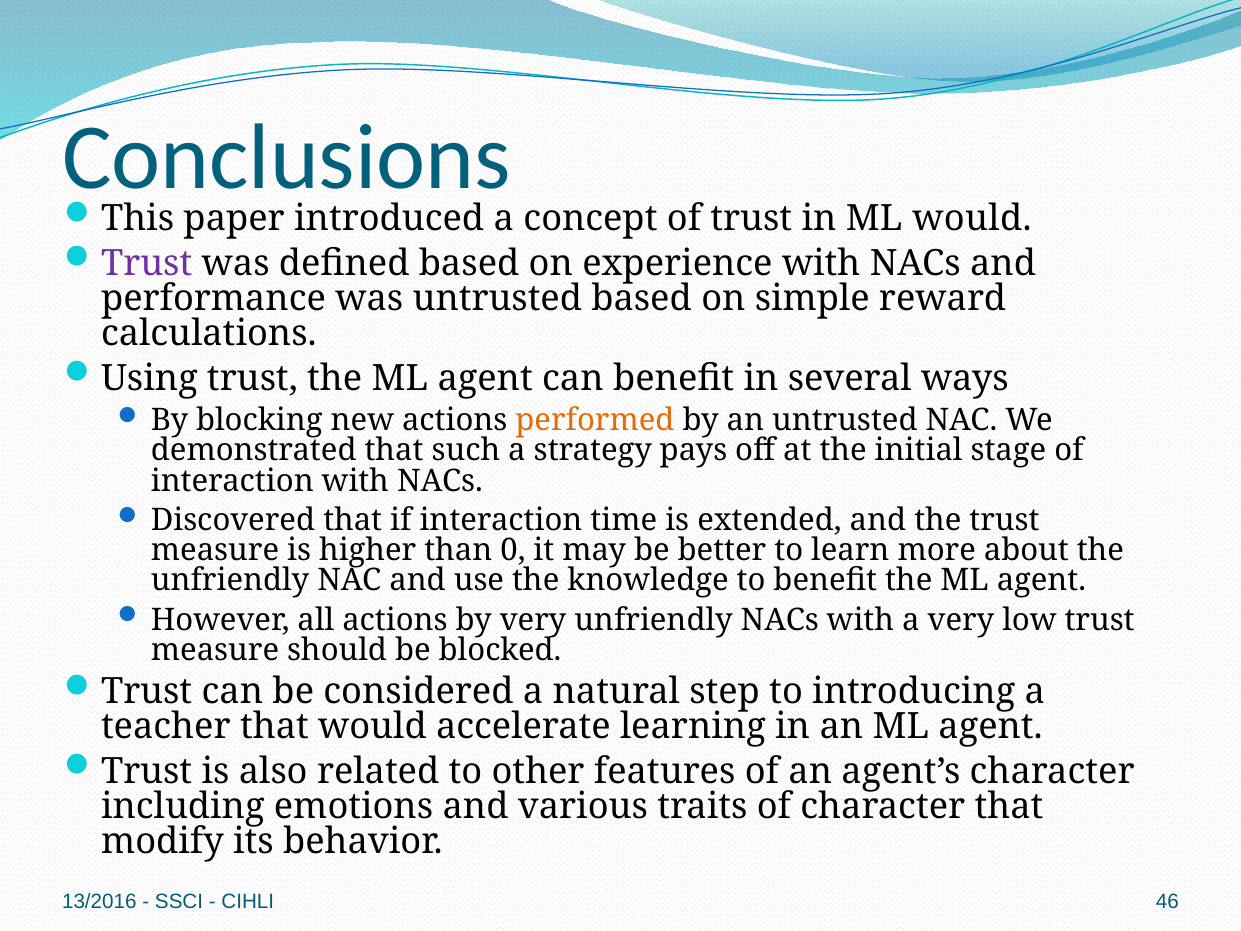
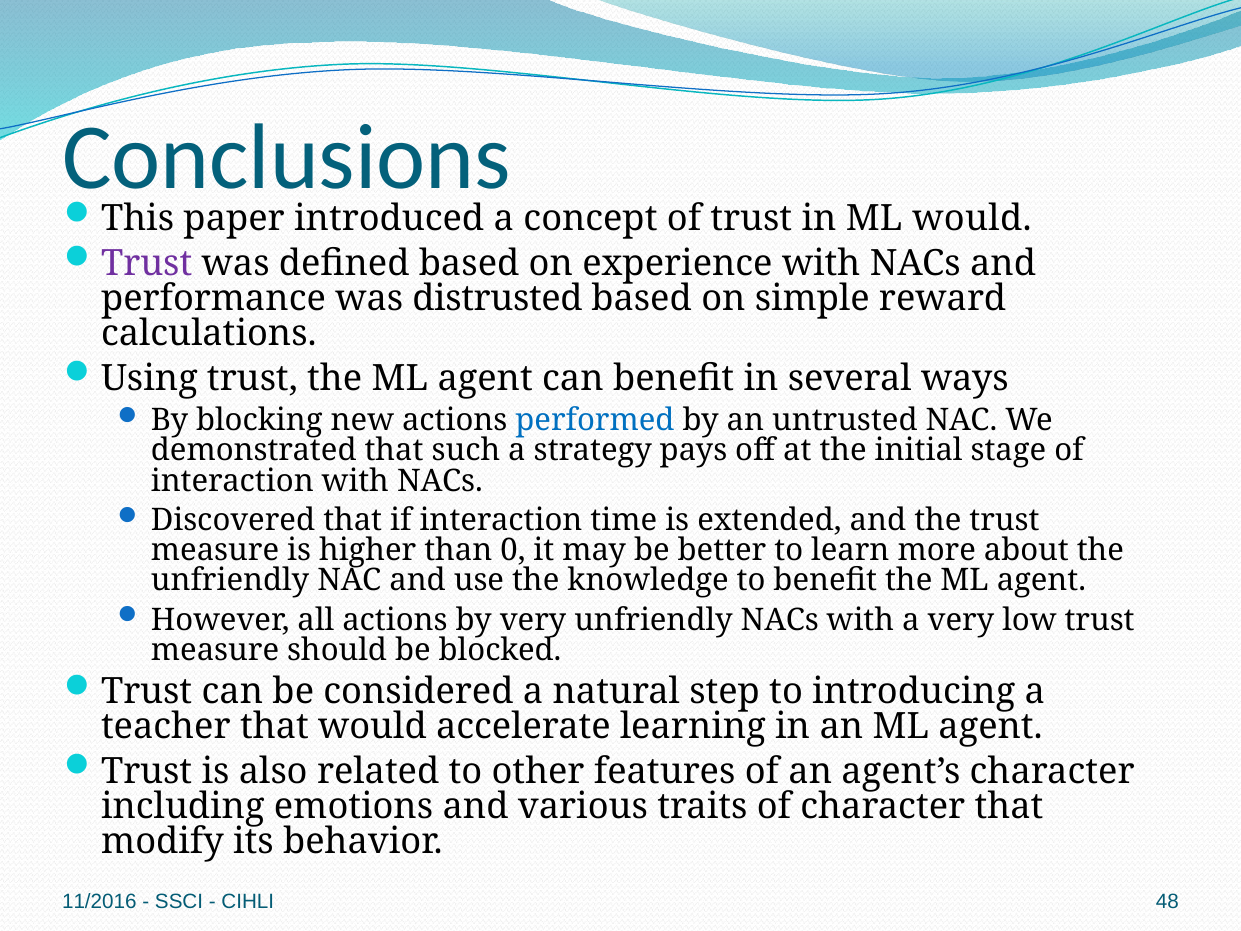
was untrusted: untrusted -> distrusted
performed colour: orange -> blue
13/2016: 13/2016 -> 11/2016
46: 46 -> 48
